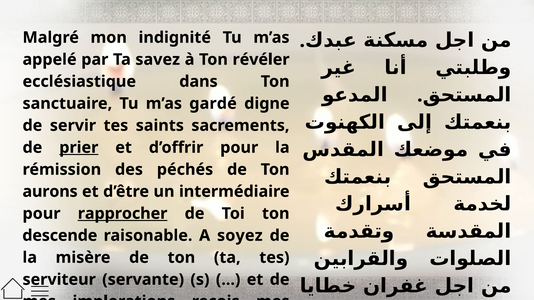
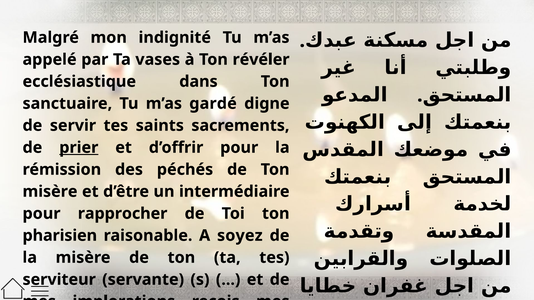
savez: savez -> vases
aurons at (50, 192): aurons -> misère
rapprocher underline: present -> none
descende: descende -> pharisien
